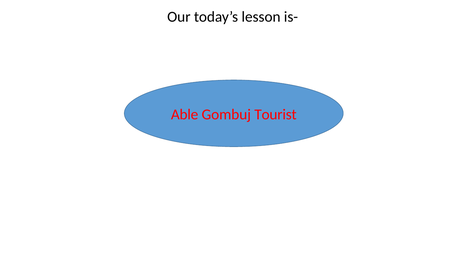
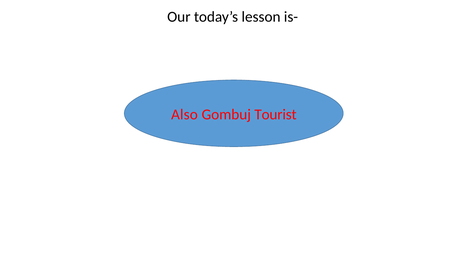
Able: Able -> Also
